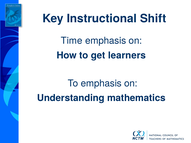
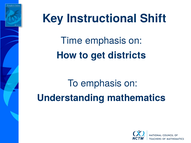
learners: learners -> districts
